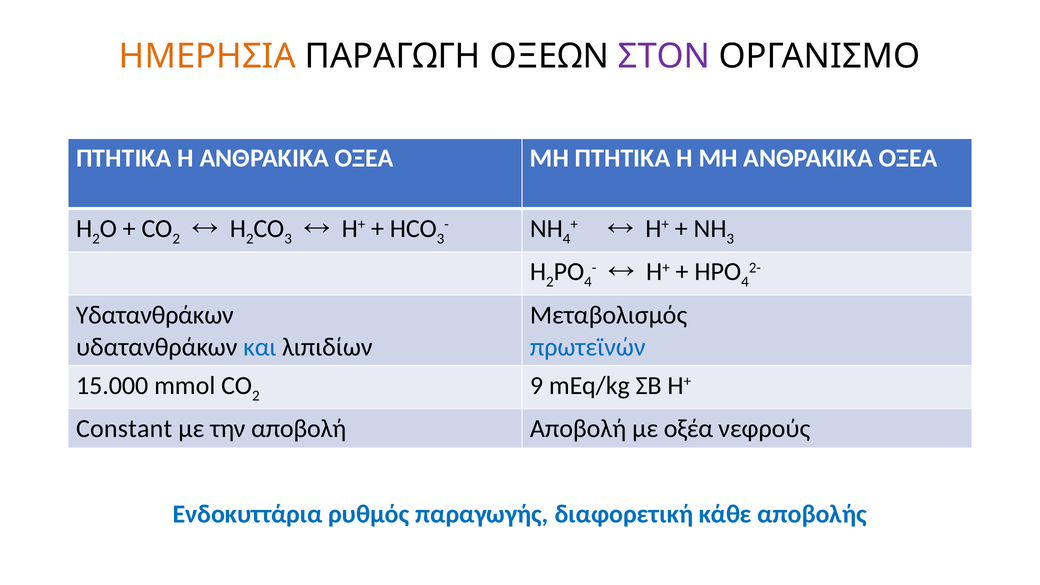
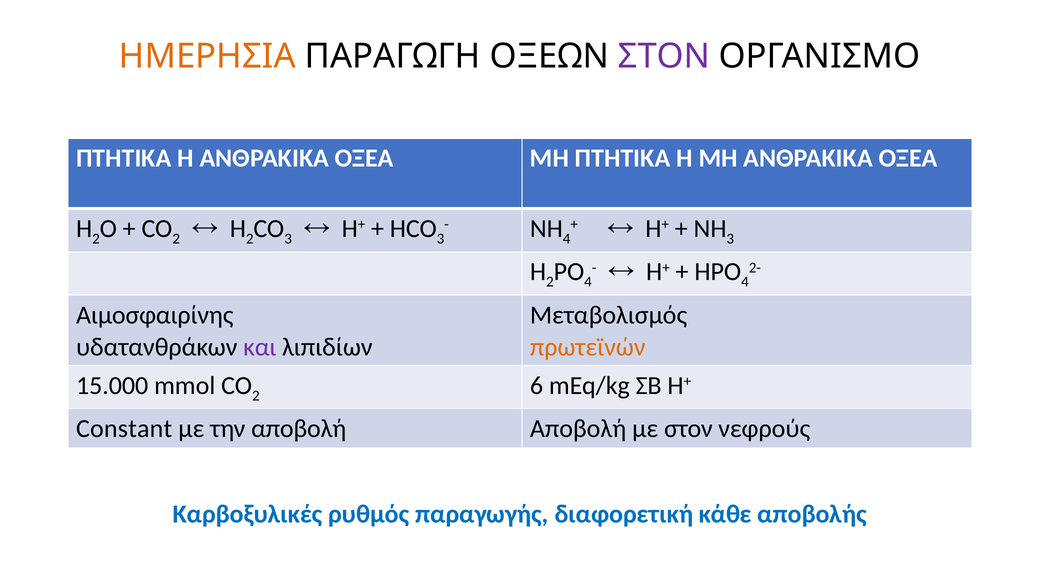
Υδατανθράκων at (155, 315): Υδατανθράκων -> Αιμοσφαιρίνης
και colour: blue -> purple
πρωτεϊνών colour: blue -> orange
9: 9 -> 6
με οξέα: οξέα -> στον
Ενδοκυττάρια: Ενδοκυττάρια -> Καρβοξυλικές
